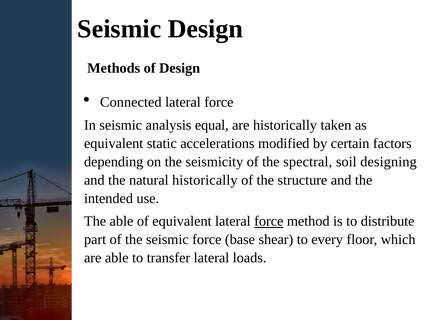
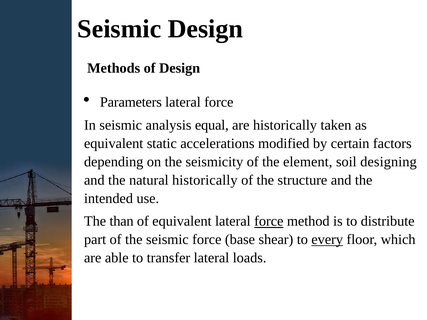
Connected: Connected -> Parameters
spectral: spectral -> element
The able: able -> than
every underline: none -> present
